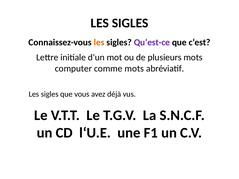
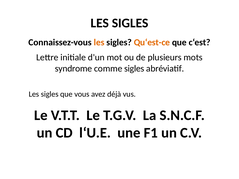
Qu‘est-ce colour: purple -> orange
computer: computer -> syndrome
comme mots: mots -> sigles
